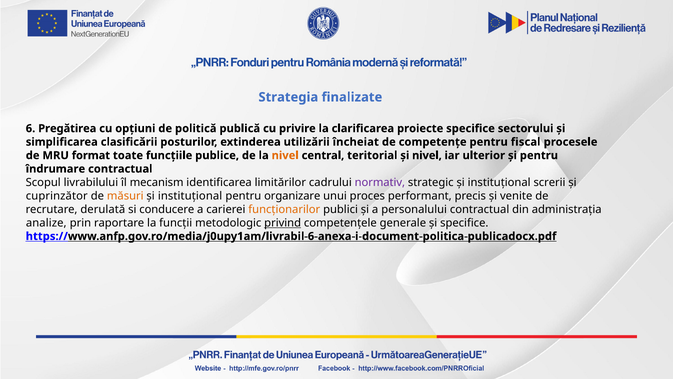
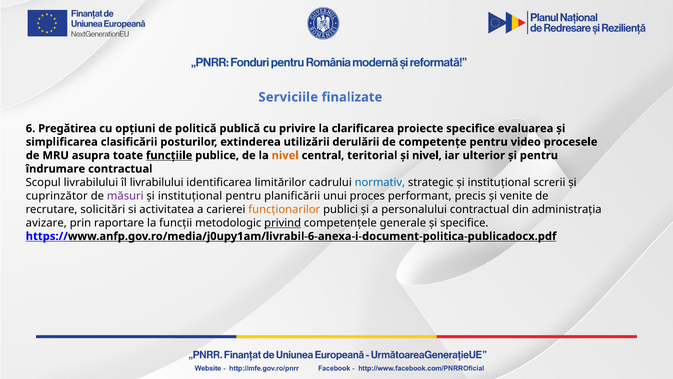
Strategia: Strategia -> Serviciile
sectorului: sectorului -> evaluarea
încheiat: încheiat -> derulării
fiscal: fiscal -> video
format: format -> asupra
funcțiile underline: none -> present
îl mecanism: mecanism -> livrabilului
normativ colour: purple -> blue
măsuri colour: orange -> purple
organizare: organizare -> planificării
derulată: derulată -> solicitări
conducere: conducere -> activitatea
analize: analize -> avizare
